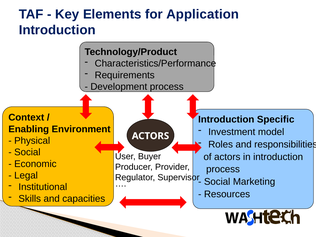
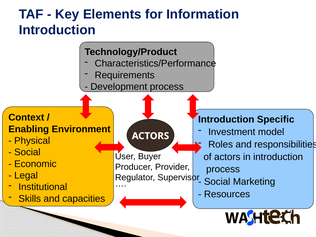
Application: Application -> Information
